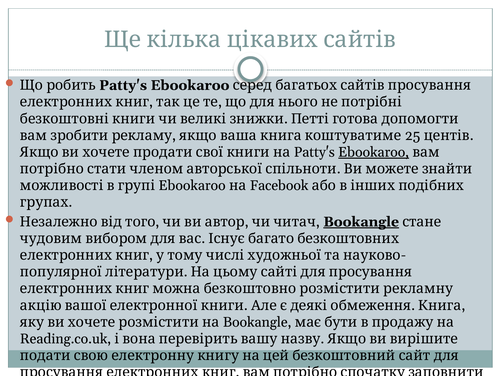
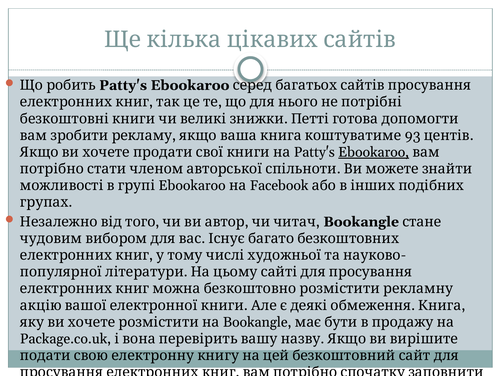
25: 25 -> 93
Bookangle underline: present -> none
Reading.co.uk: Reading.co.uk -> Package.co.uk
